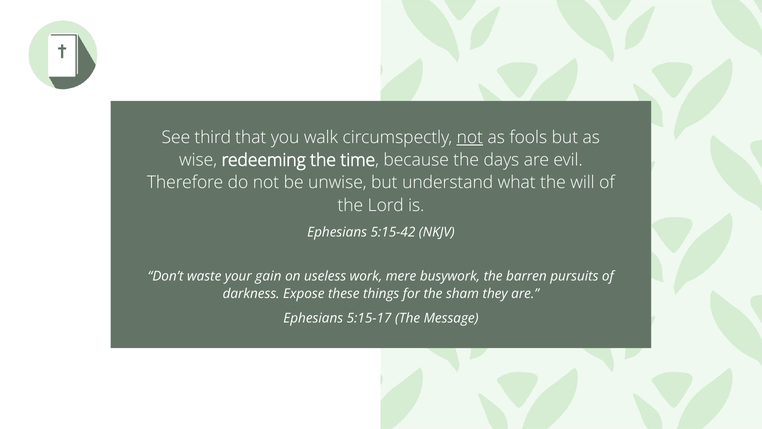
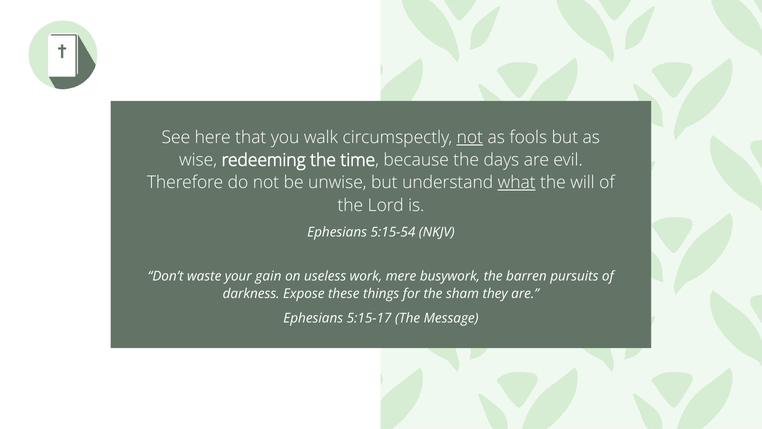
third: third -> here
what underline: none -> present
5:15-42: 5:15-42 -> 5:15-54
